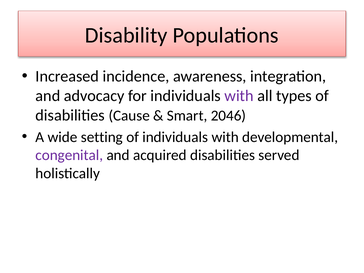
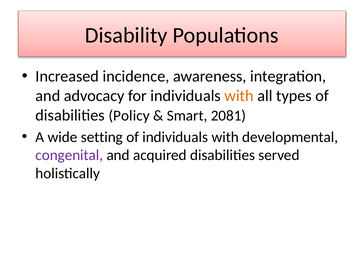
with at (239, 96) colour: purple -> orange
Cause: Cause -> Policy
2046: 2046 -> 2081
